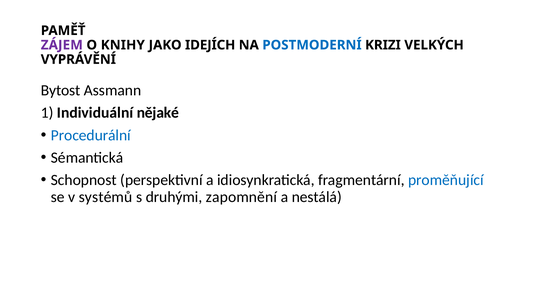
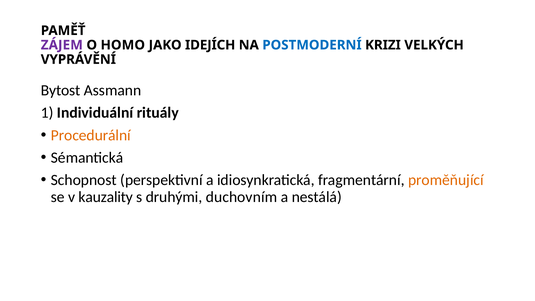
KNIHY: KNIHY -> HOMO
nějaké: nějaké -> rituály
Procedurální colour: blue -> orange
proměňující colour: blue -> orange
systémů: systémů -> kauzality
zapomnění: zapomnění -> duchovním
